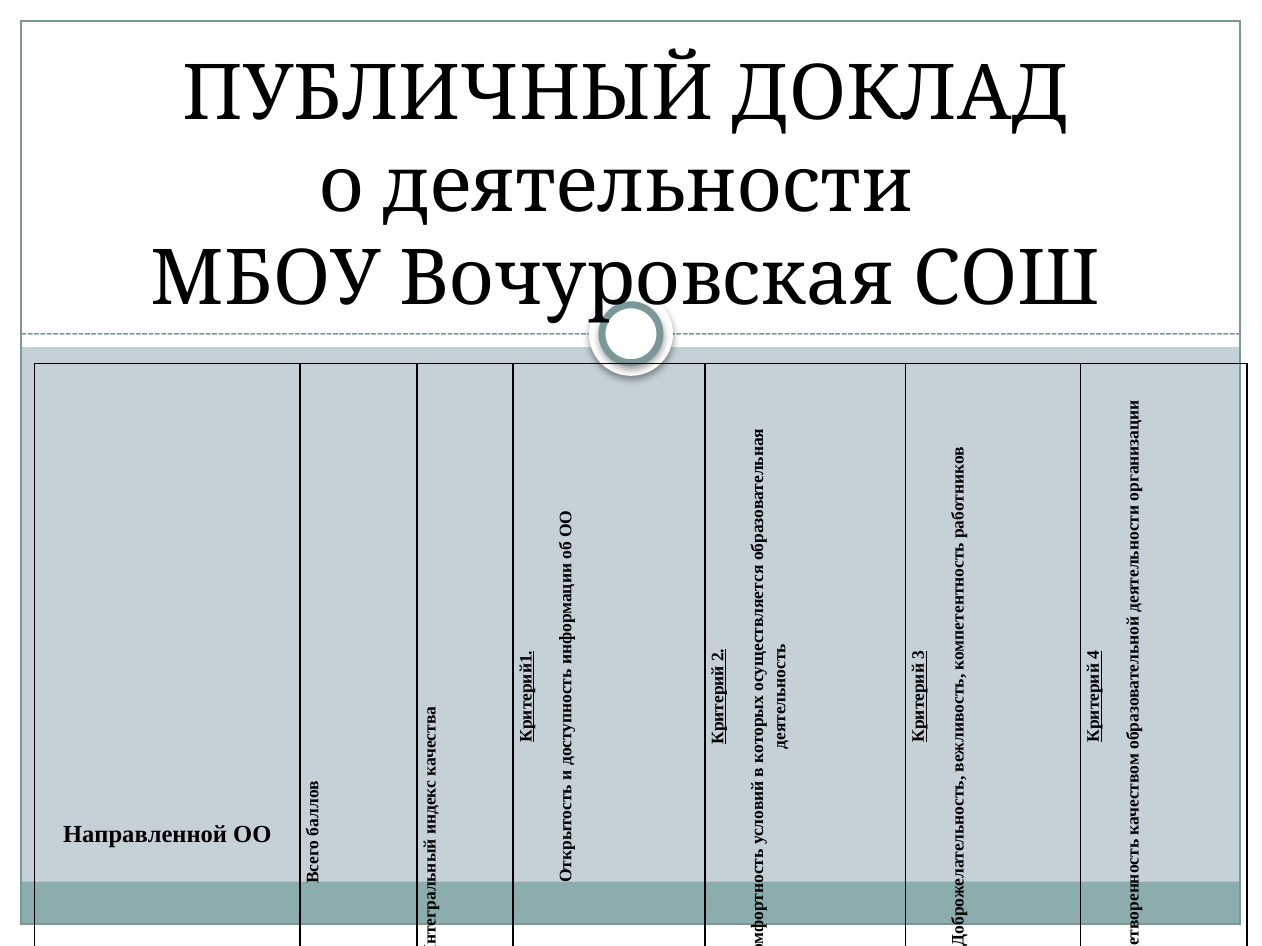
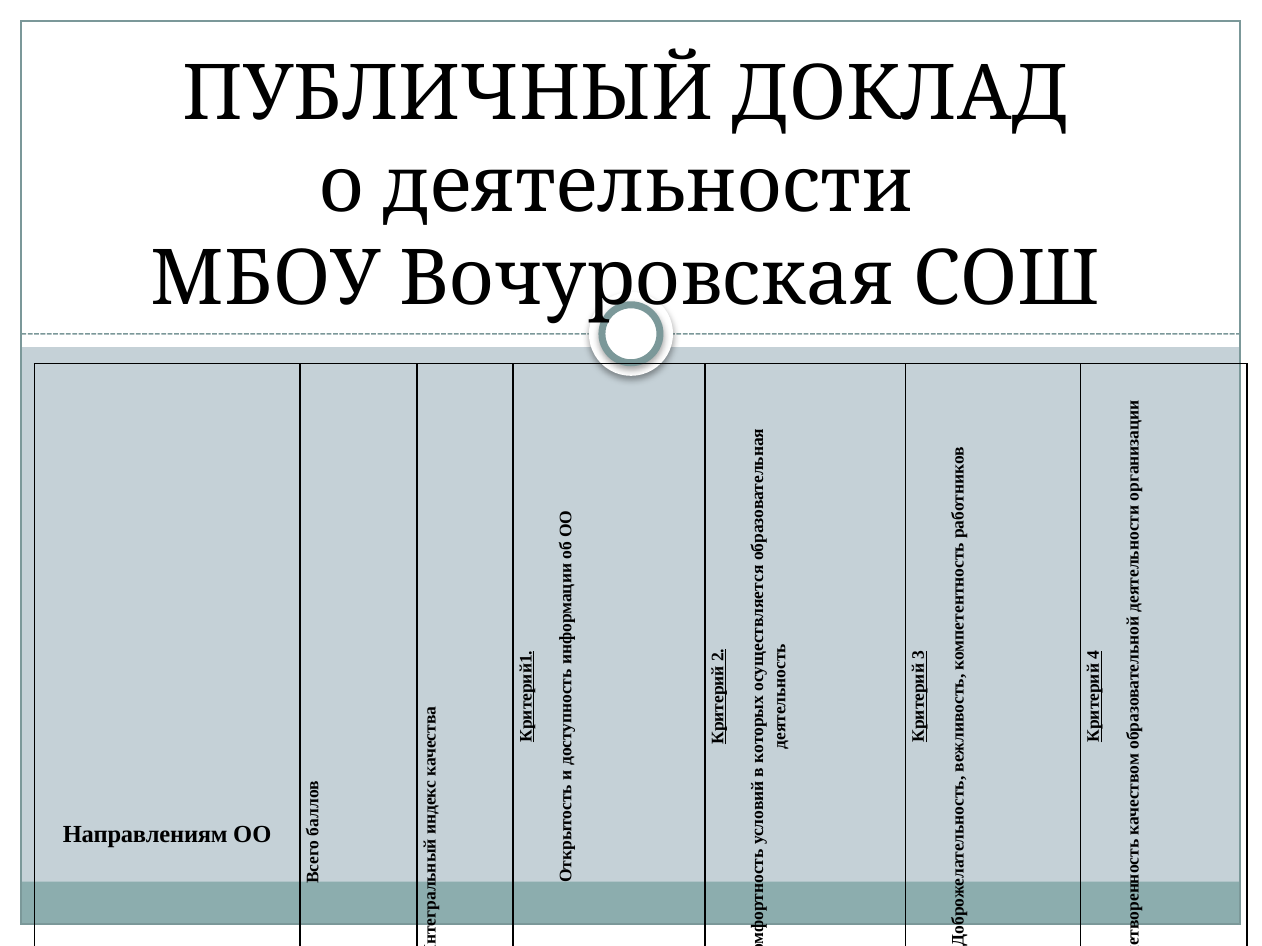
Направленной: Направленной -> Направлениям
